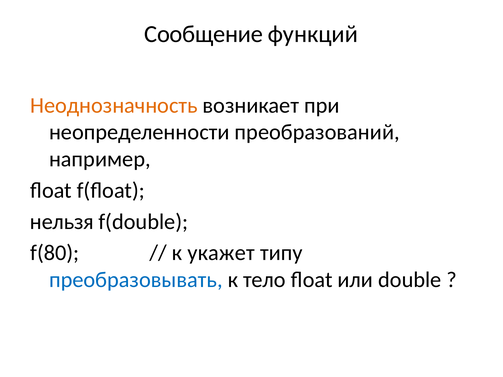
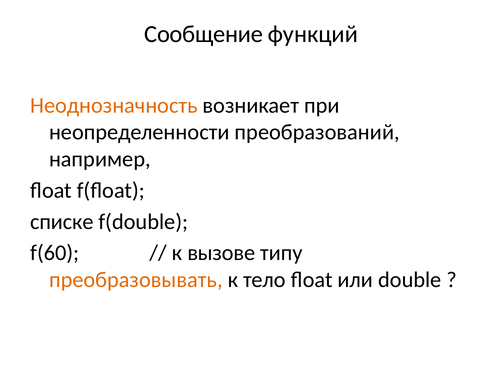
нельзя: нельзя -> списке
f(80: f(80 -> f(60
укажет: укажет -> вызове
преобразовывать colour: blue -> orange
